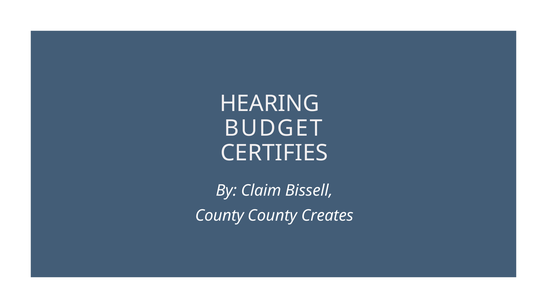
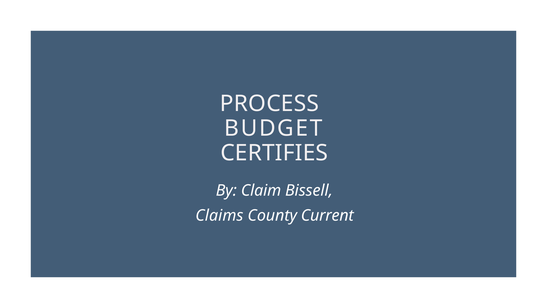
HEARING: HEARING -> PROCESS
County at (220, 215): County -> Claims
Creates: Creates -> Current
